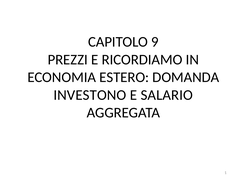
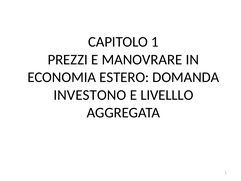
CAPITOLO 9: 9 -> 1
RICORDIAMO: RICORDIAMO -> MANOVRARE
SALARIO: SALARIO -> LIVELLLO
